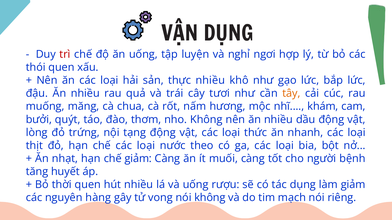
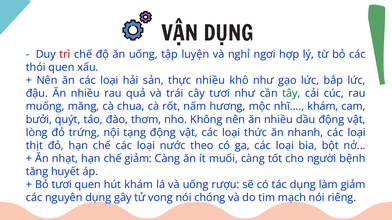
tây colour: orange -> green
Bỏ thời: thời -> tươi
hút nhiều: nhiều -> khám
nguyên hàng: hàng -> dụng
nói không: không -> chóng
